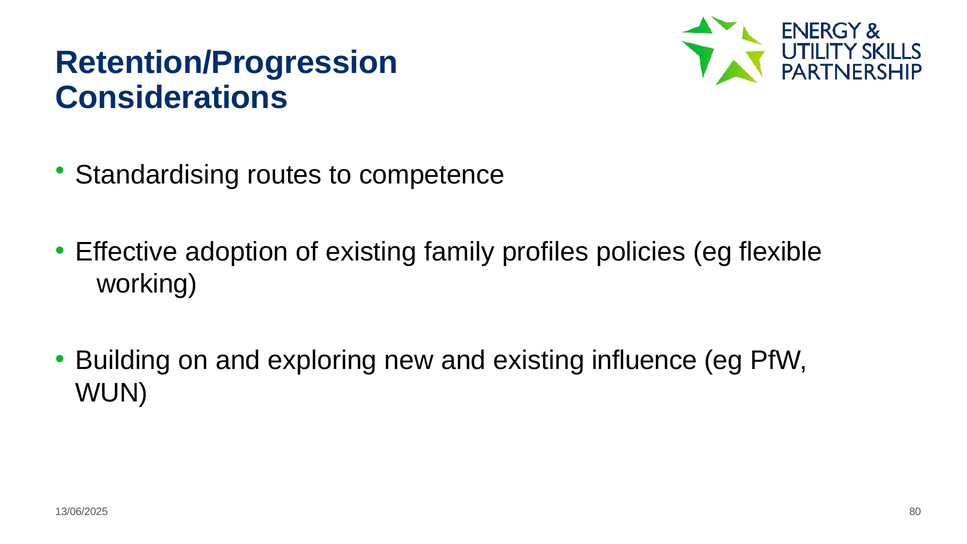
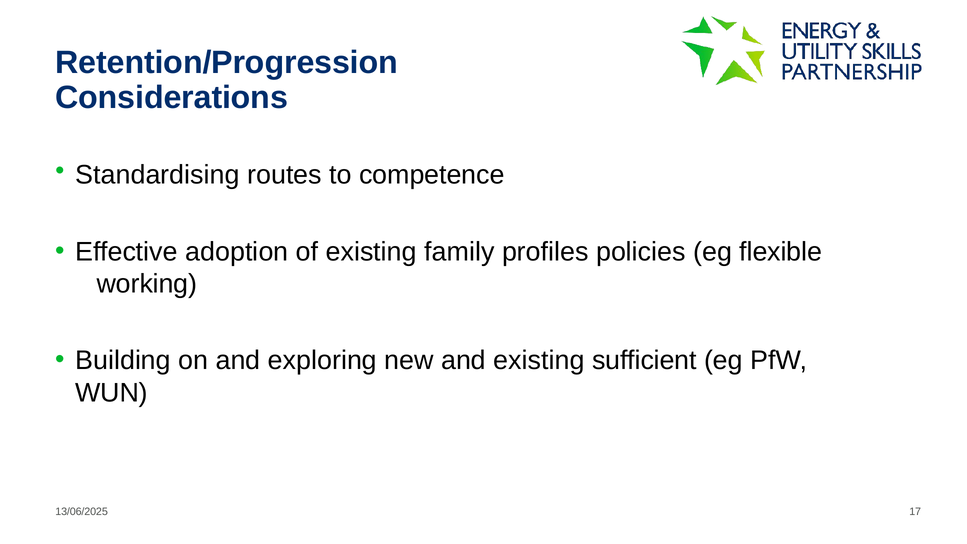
influence: influence -> sufficient
80: 80 -> 17
